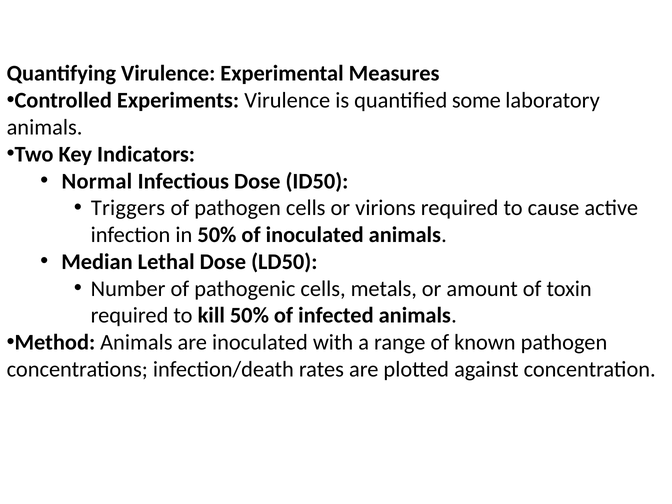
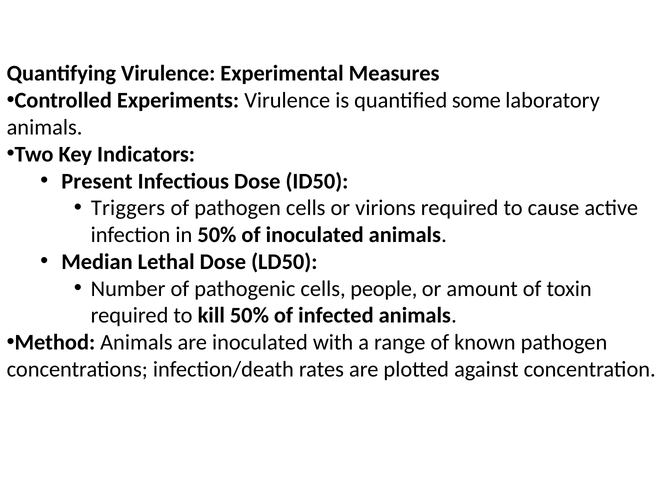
Normal: Normal -> Present
metals: metals -> people
